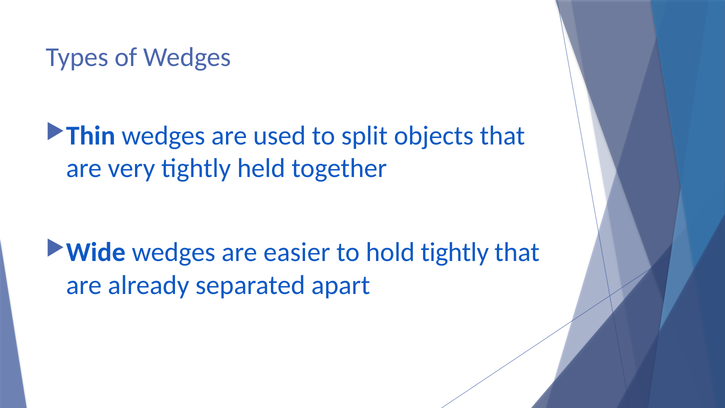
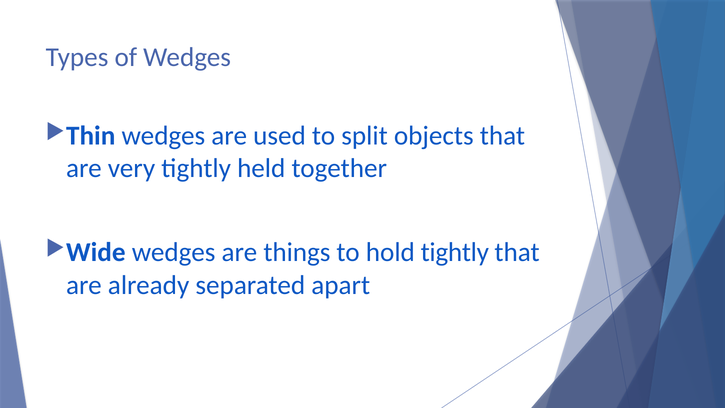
easier: easier -> things
